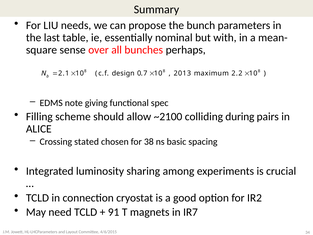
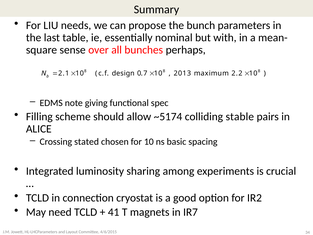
~2100: ~2100 -> ~5174
during: during -> stable
for 38: 38 -> 10
91: 91 -> 41
